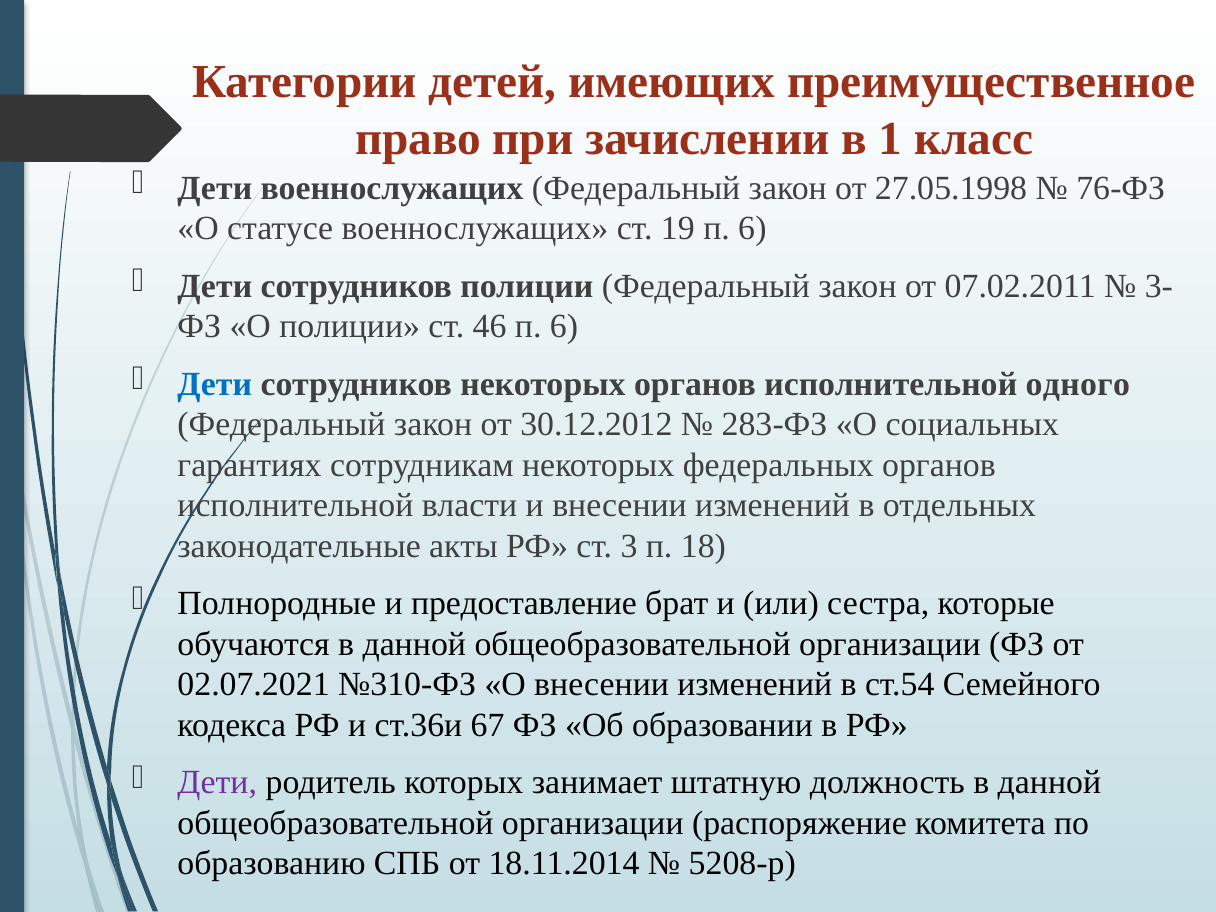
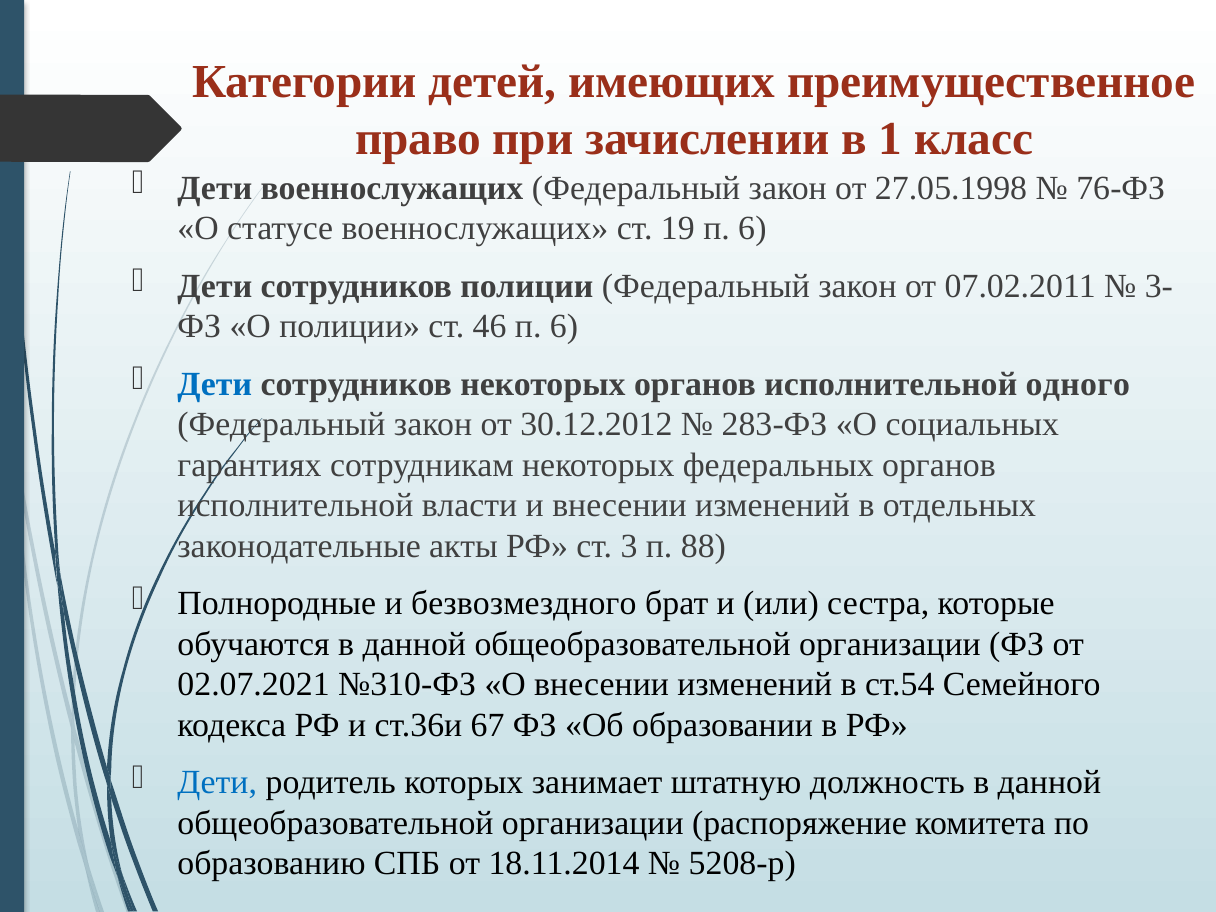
18: 18 -> 88
предоставление: предоставление -> безвозмездного
Дети at (217, 783) colour: purple -> blue
